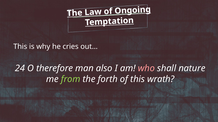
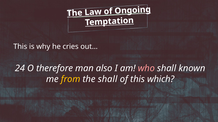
nature: nature -> known
from colour: light green -> yellow
the forth: forth -> shall
wrath: wrath -> which
